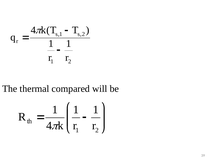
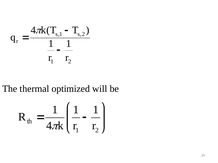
compared: compared -> optimized
